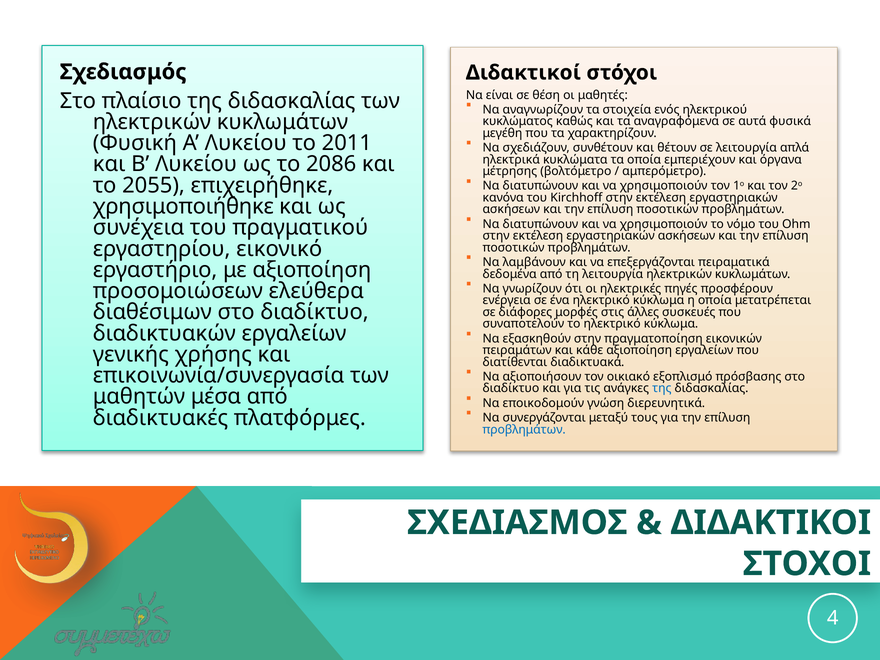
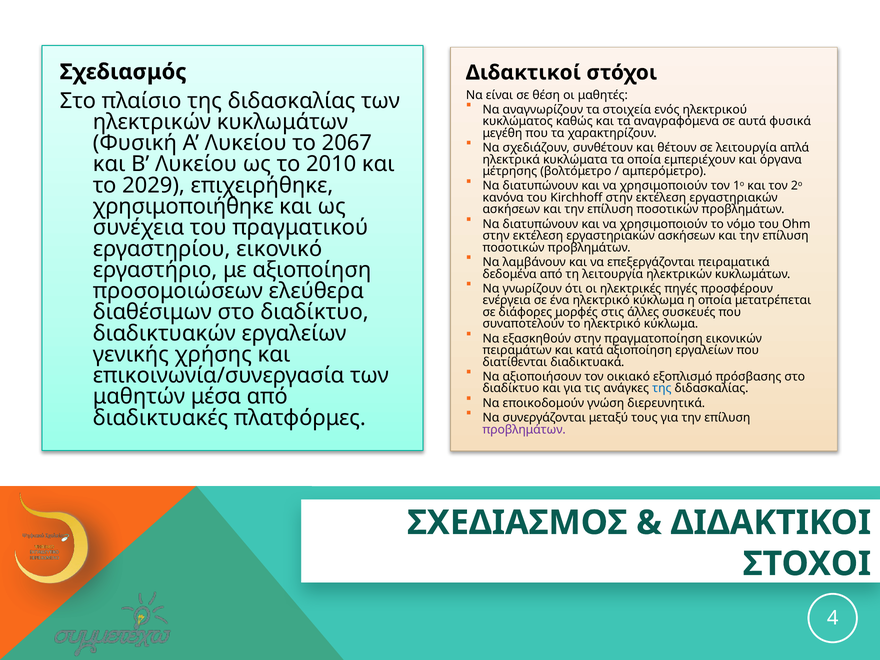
2011: 2011 -> 2067
2086: 2086 -> 2010
2055: 2055 -> 2029
κάθε: κάθε -> κατά
προβλημάτων at (524, 429) colour: blue -> purple
